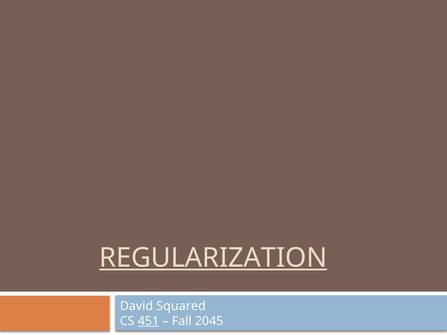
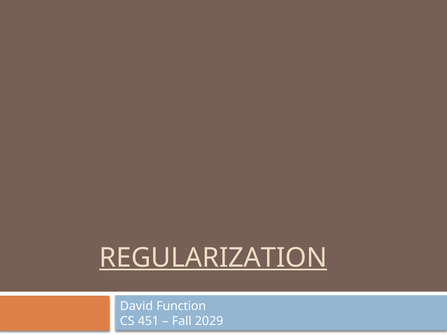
Squared: Squared -> Function
451 underline: present -> none
2045: 2045 -> 2029
